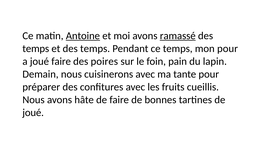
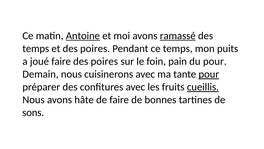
et des temps: temps -> poires
mon pour: pour -> puits
du lapin: lapin -> pour
pour at (209, 74) underline: none -> present
cueillis underline: none -> present
joué at (33, 112): joué -> sons
